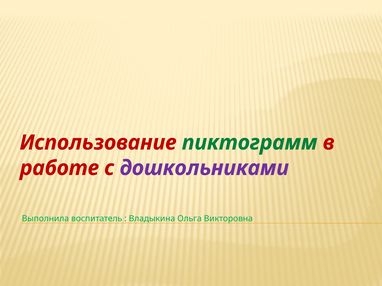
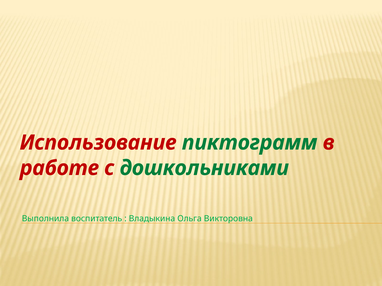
дошкольниками colour: purple -> green
